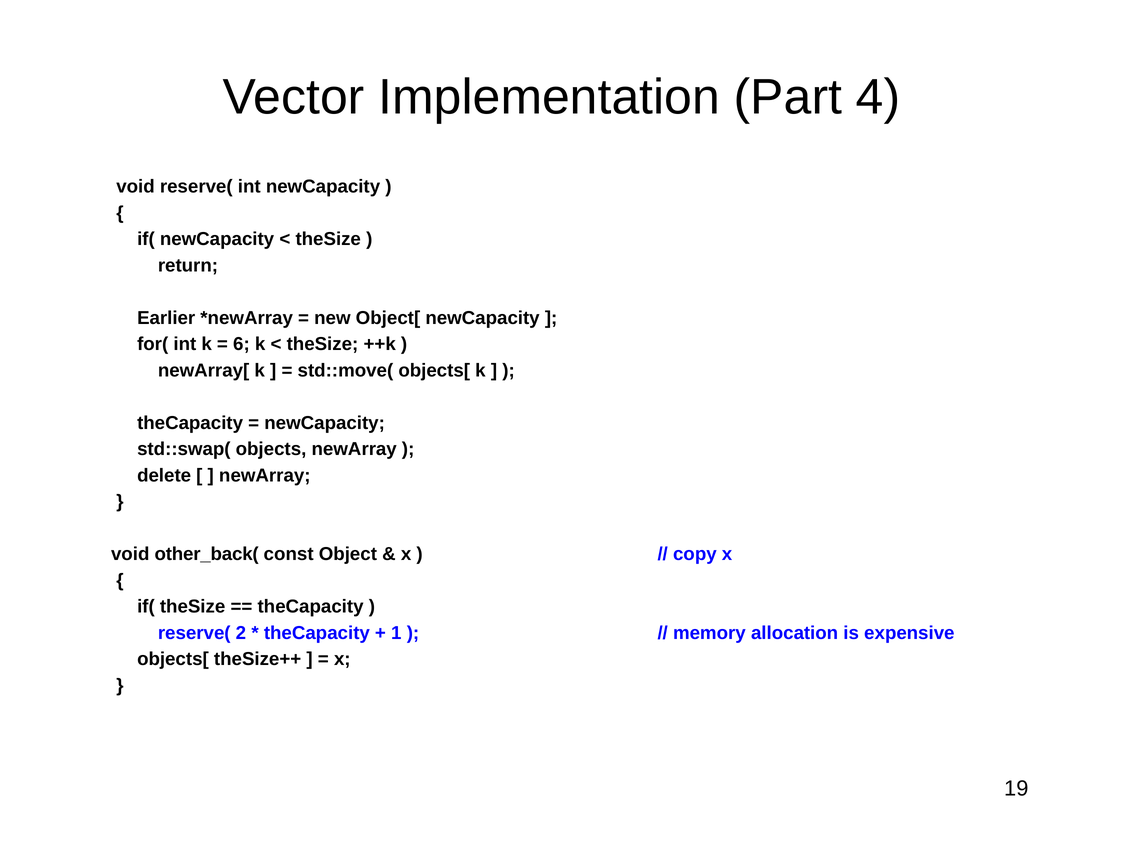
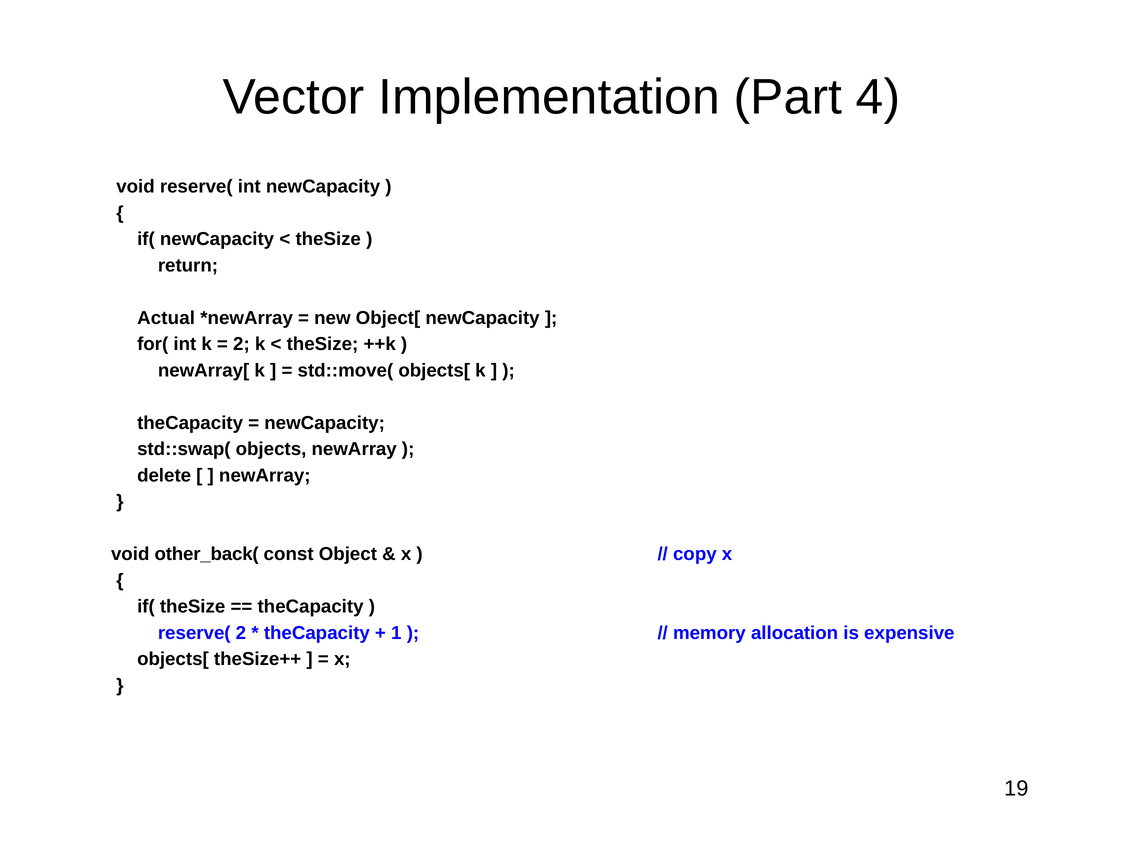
Earlier: Earlier -> Actual
6 at (241, 344): 6 -> 2
